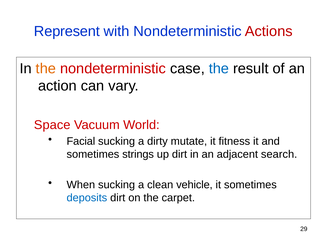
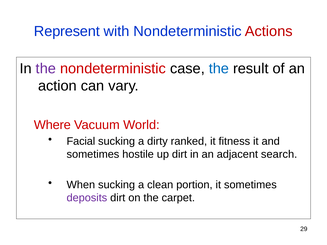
the at (46, 69) colour: orange -> purple
Space: Space -> Where
mutate: mutate -> ranked
strings: strings -> hostile
vehicle: vehicle -> portion
deposits colour: blue -> purple
